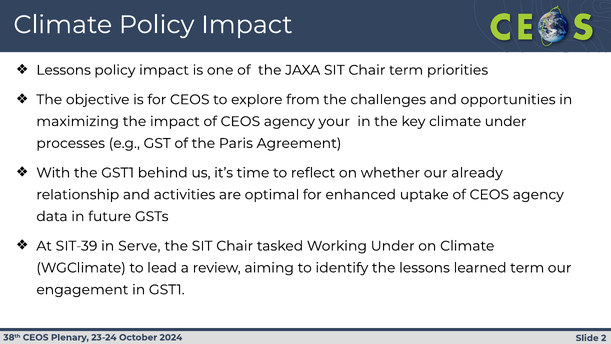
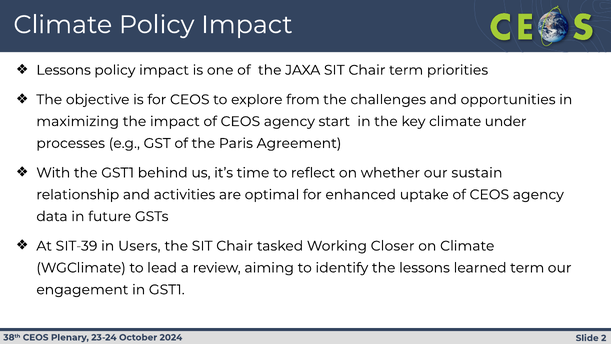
your: your -> start
already: already -> sustain
Serve: Serve -> Users
Working Under: Under -> Closer
